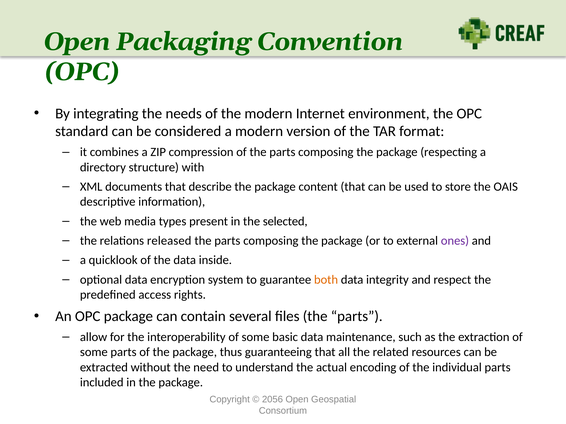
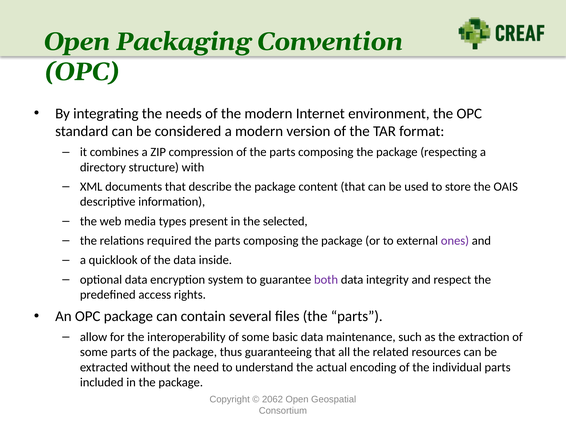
released: released -> required
both colour: orange -> purple
2056: 2056 -> 2062
